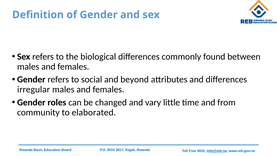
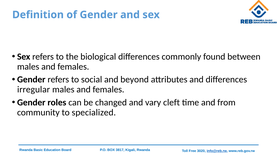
little: little -> cleft
elaborated: elaborated -> specialized
